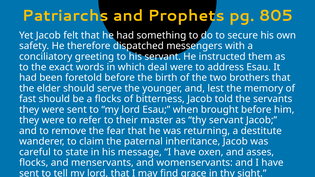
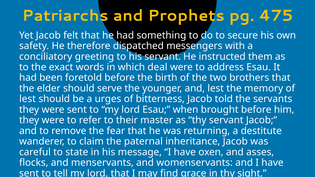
805: 805 -> 475
fast at (28, 99): fast -> lest
a flocks: flocks -> urges
